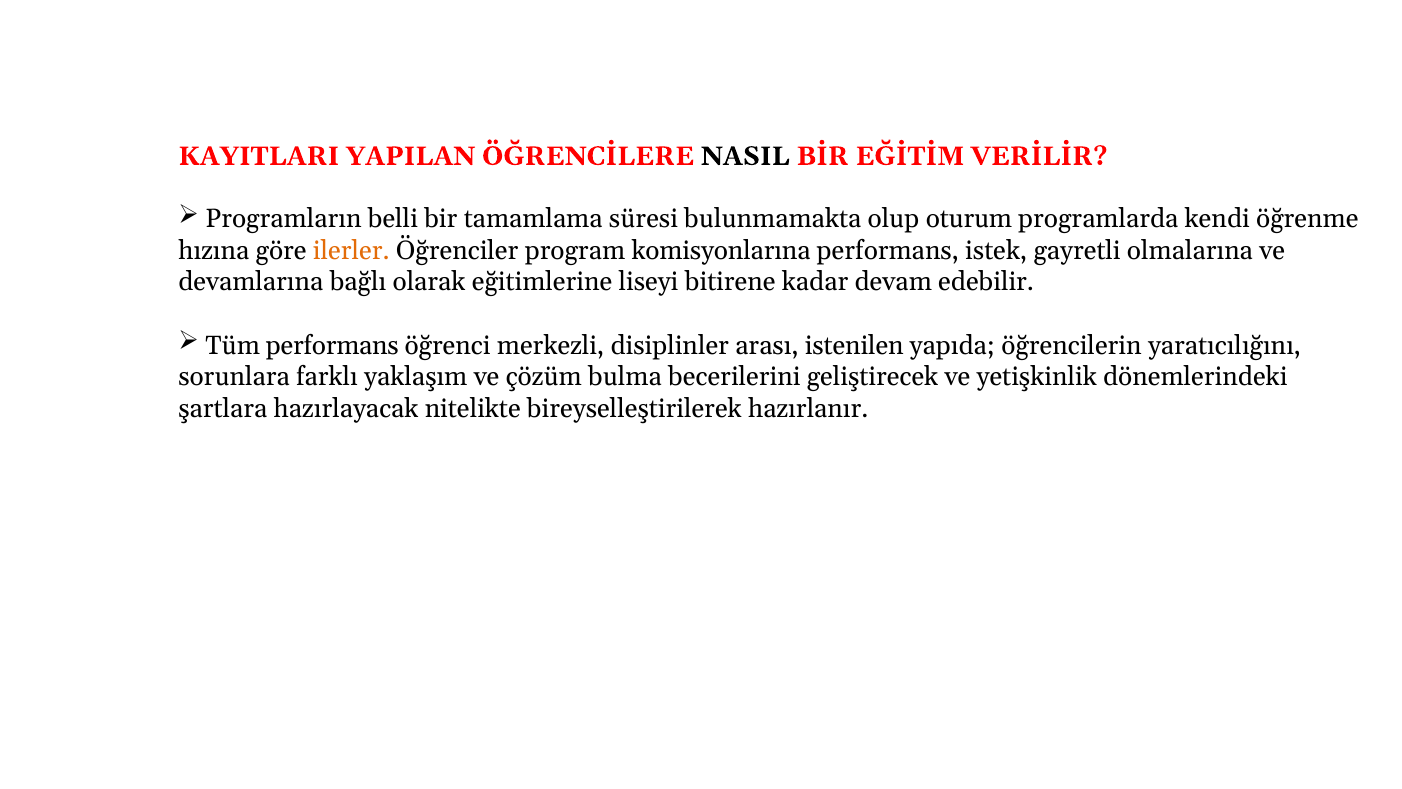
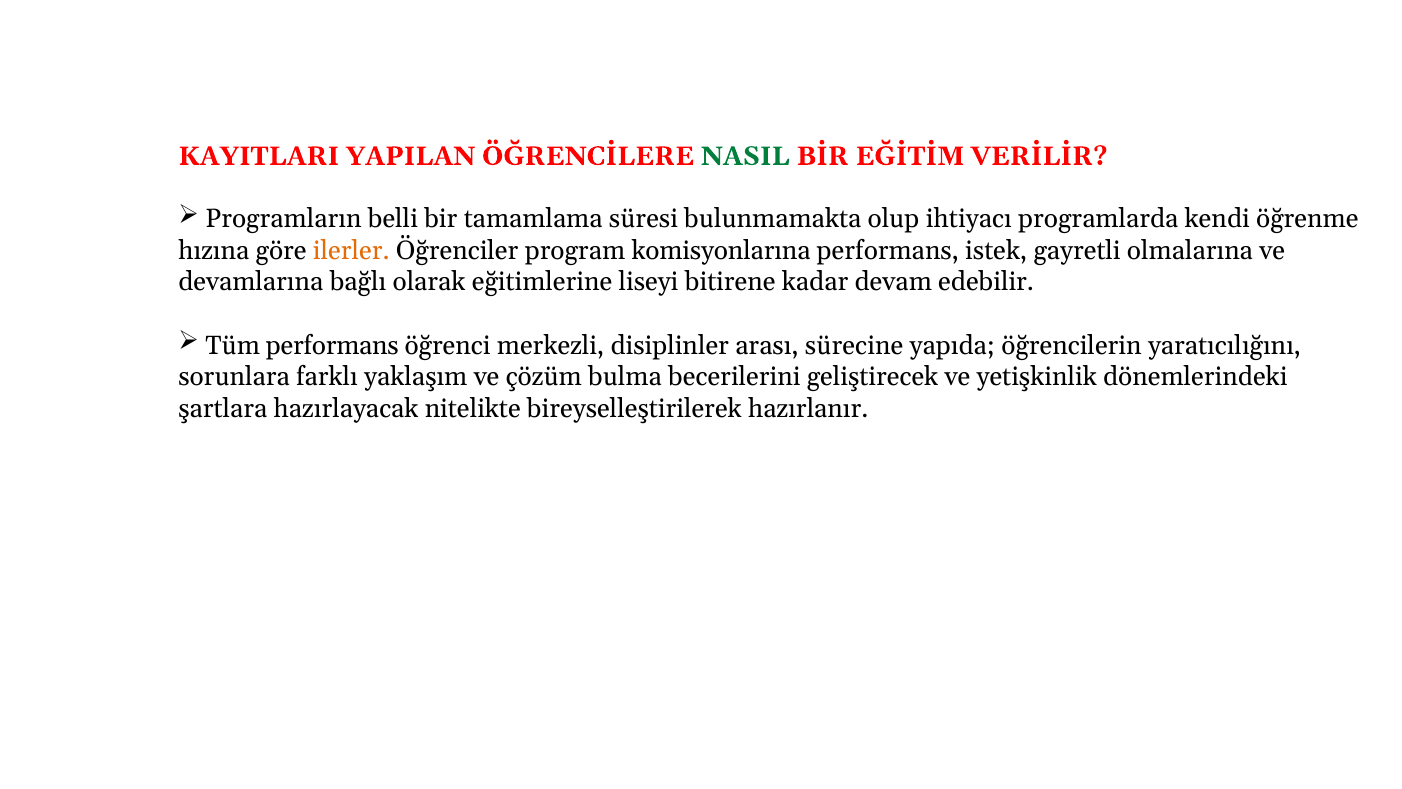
NASIL colour: black -> green
oturum: oturum -> ihtiyacı
istenilen: istenilen -> sürecine
